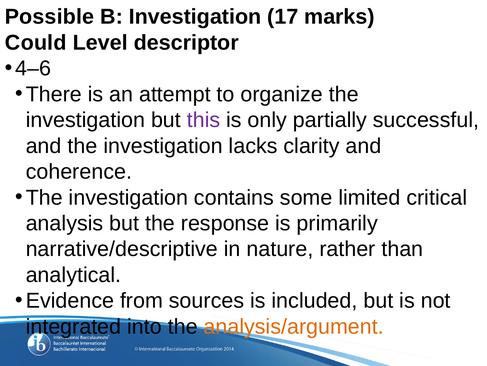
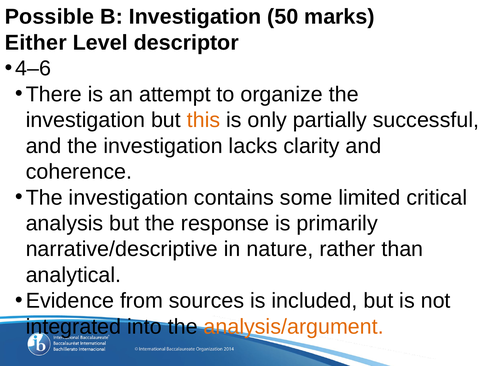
17: 17 -> 50
Could: Could -> Either
this colour: purple -> orange
